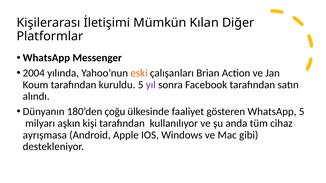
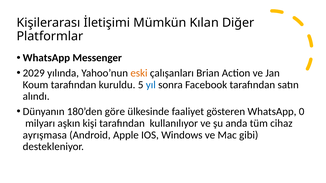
2004: 2004 -> 2029
yıl colour: purple -> blue
çoğu: çoğu -> göre
WhatsApp 5: 5 -> 0
